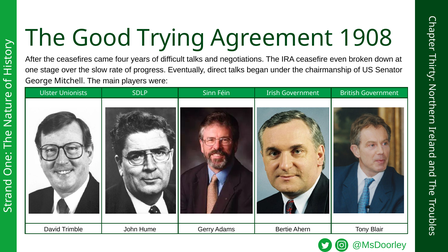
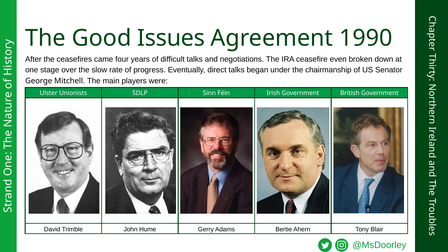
Trying: Trying -> Issues
1908: 1908 -> 1990
